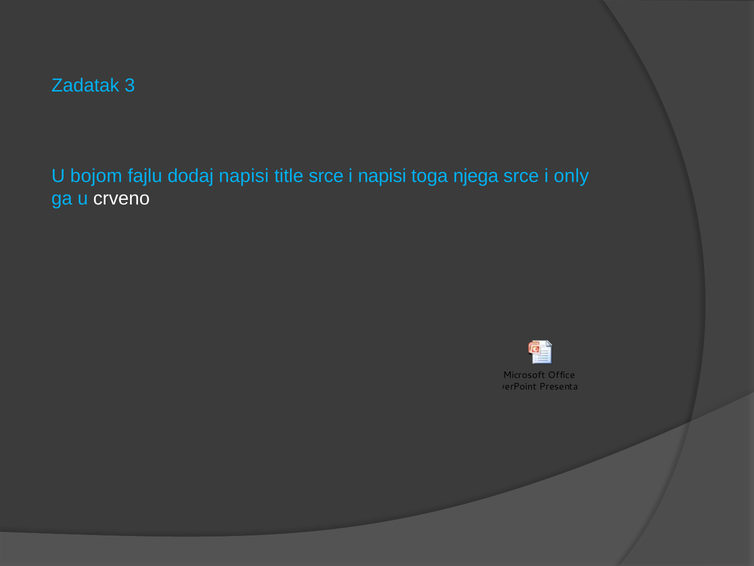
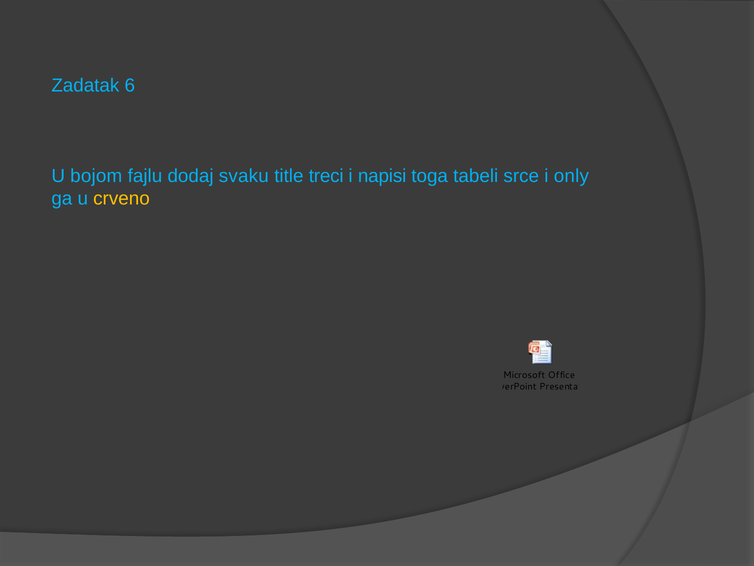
3: 3 -> 6
dodaj napisi: napisi -> svaku
title srce: srce -> treci
njega: njega -> tabeli
crveno colour: white -> yellow
